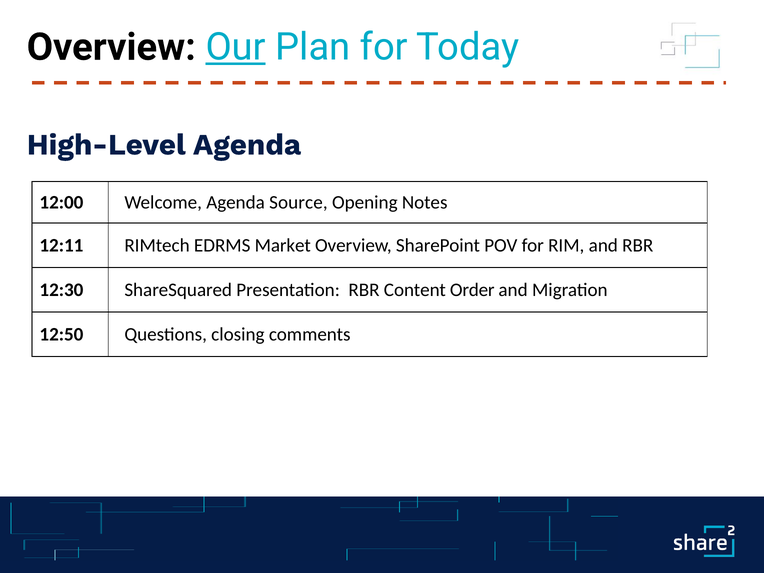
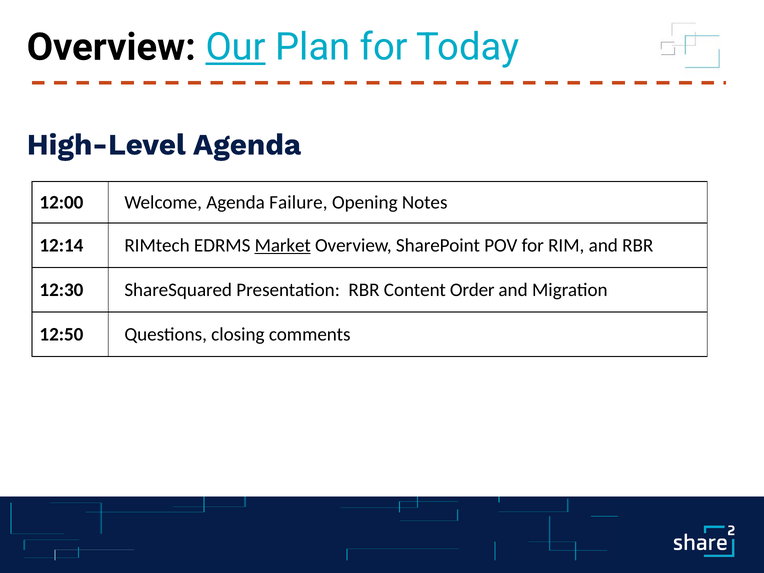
Source: Source -> Failure
12:11: 12:11 -> 12:14
Market underline: none -> present
